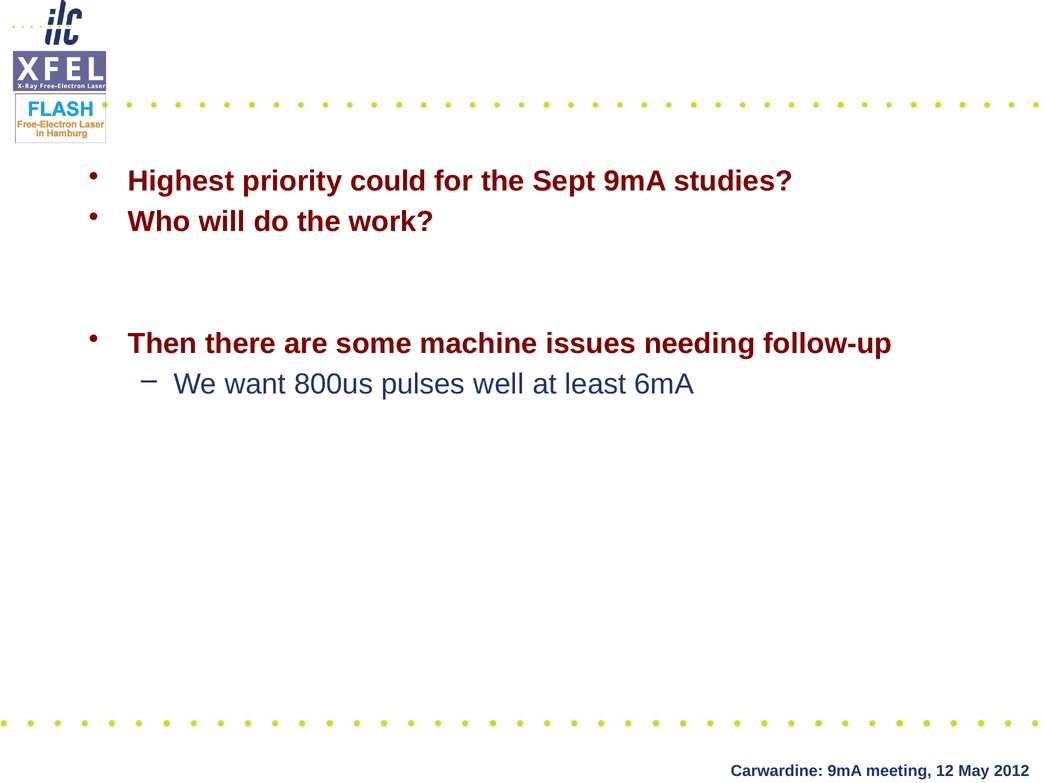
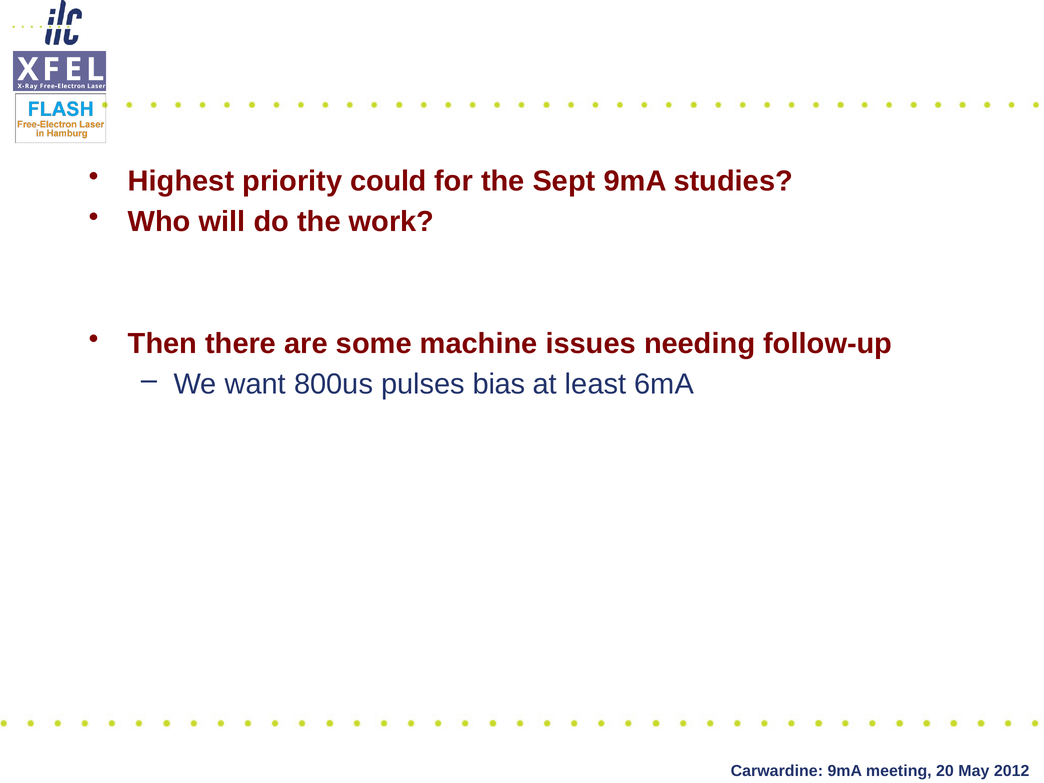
well: well -> bias
12: 12 -> 20
